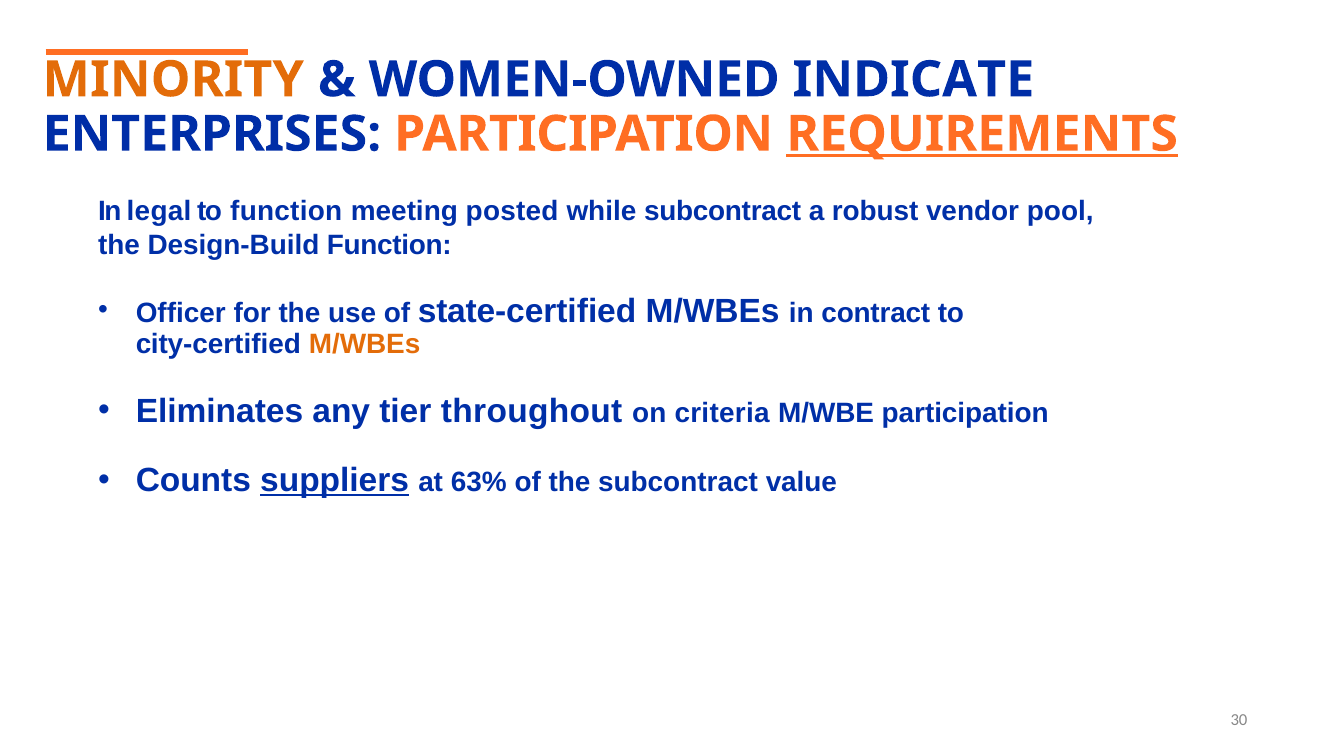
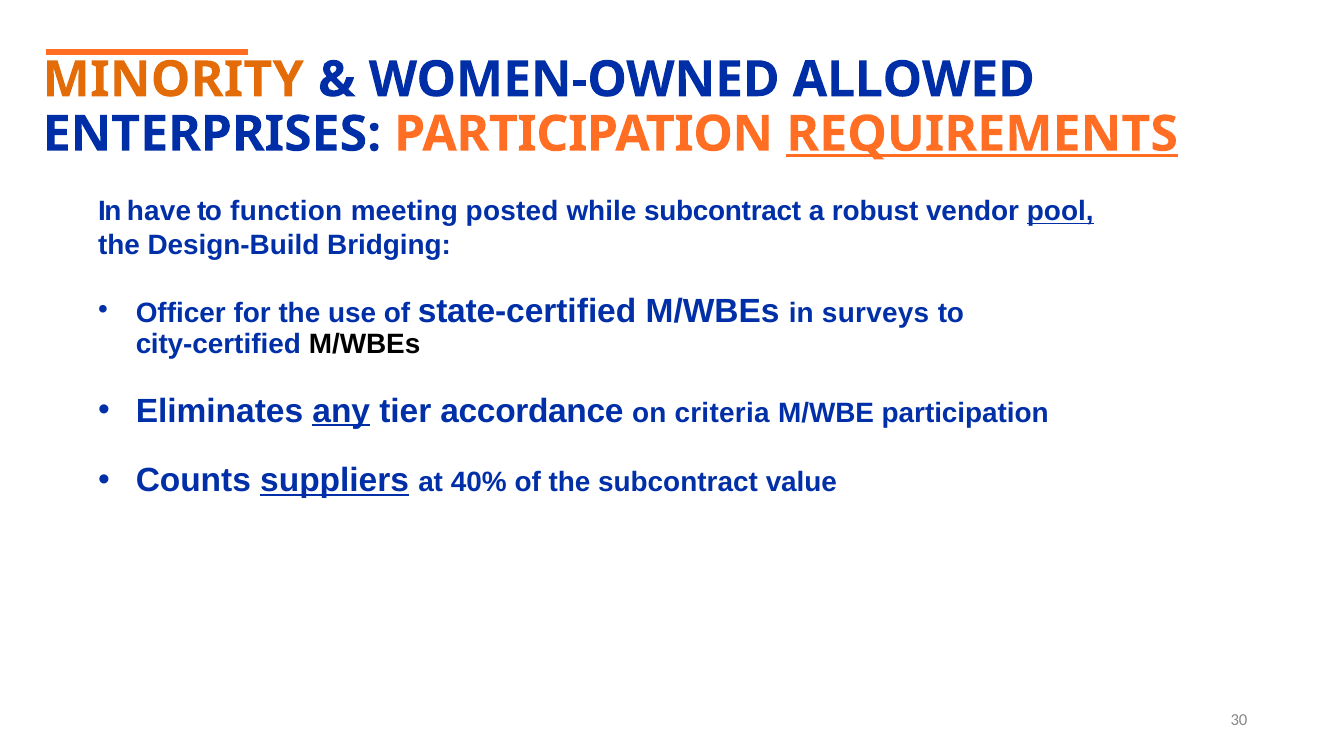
INDICATE: INDICATE -> ALLOWED
legal: legal -> have
pool underline: none -> present
Design-Build Function: Function -> Bridging
contract: contract -> surveys
M/WBEs at (365, 344) colour: orange -> black
any underline: none -> present
throughout: throughout -> accordance
63%: 63% -> 40%
